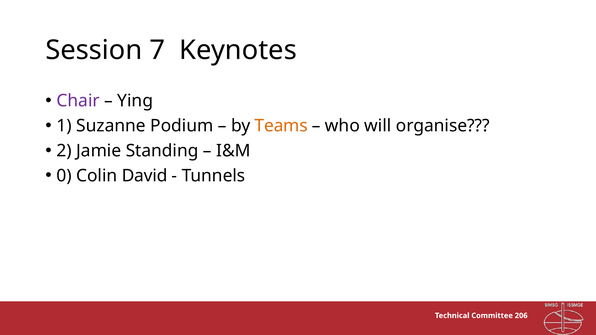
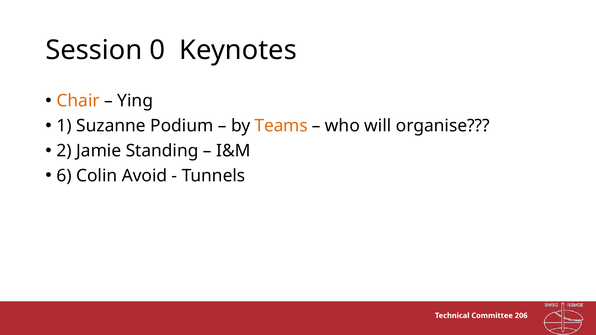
7: 7 -> 0
Chair colour: purple -> orange
0: 0 -> 6
David: David -> Avoid
